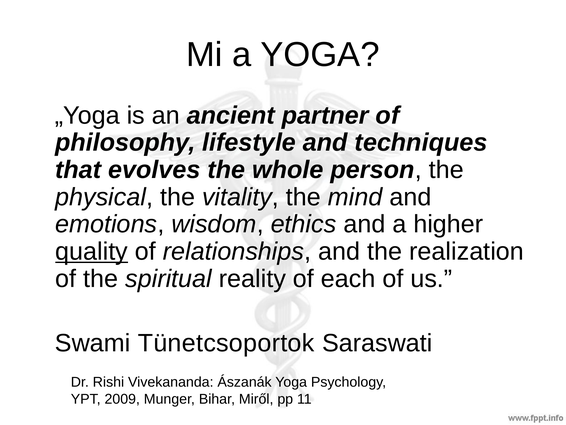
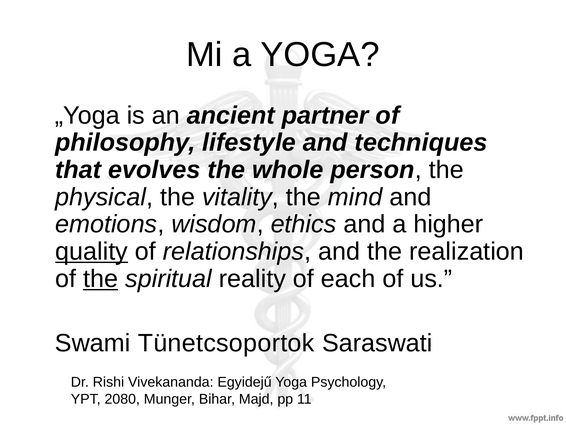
the at (101, 278) underline: none -> present
Ászanák: Ászanák -> Egyidejű
2009: 2009 -> 2080
Miről: Miről -> Majd
